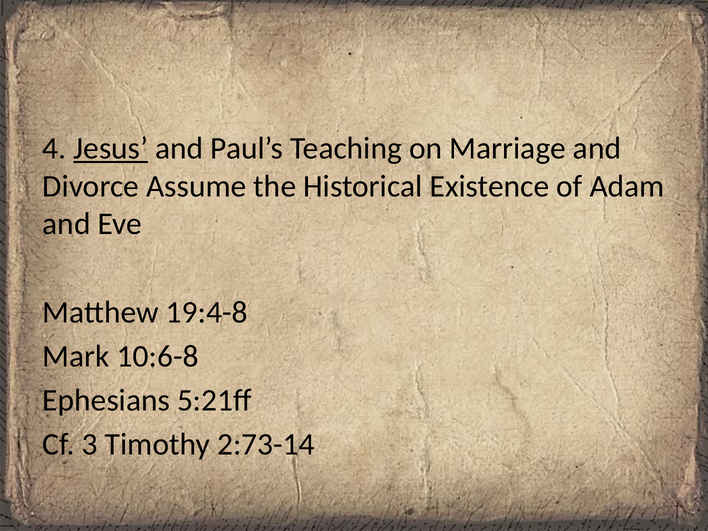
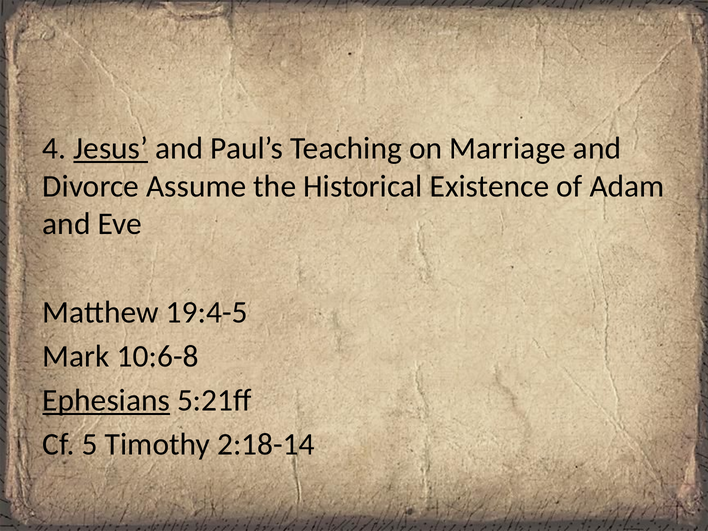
19:4-8: 19:4-8 -> 19:4-5
Ephesians underline: none -> present
3: 3 -> 5
2:73-14: 2:73-14 -> 2:18-14
